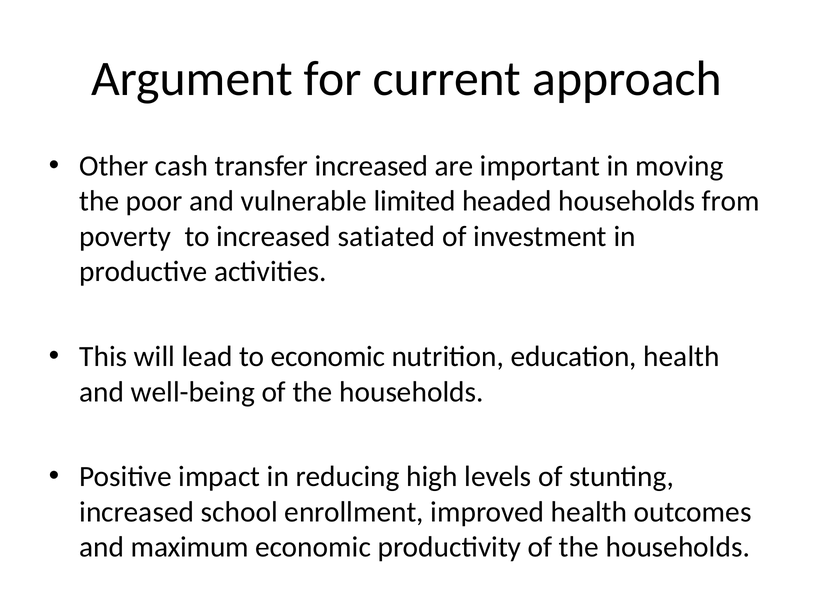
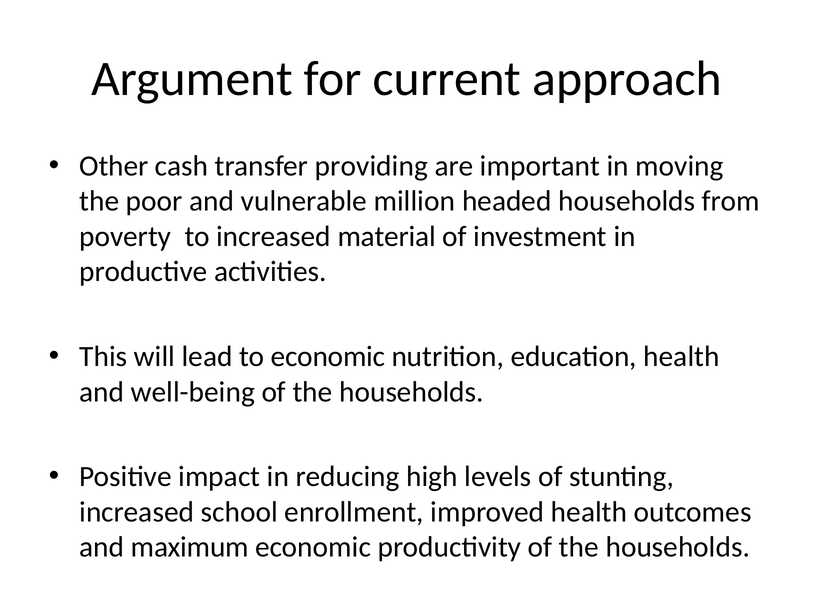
transfer increased: increased -> providing
limited: limited -> million
satiated: satiated -> material
